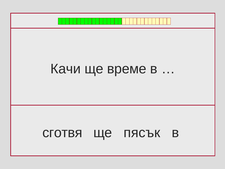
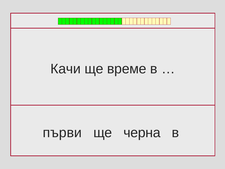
сготвя: сготвя -> първи
пясък: пясък -> черна
